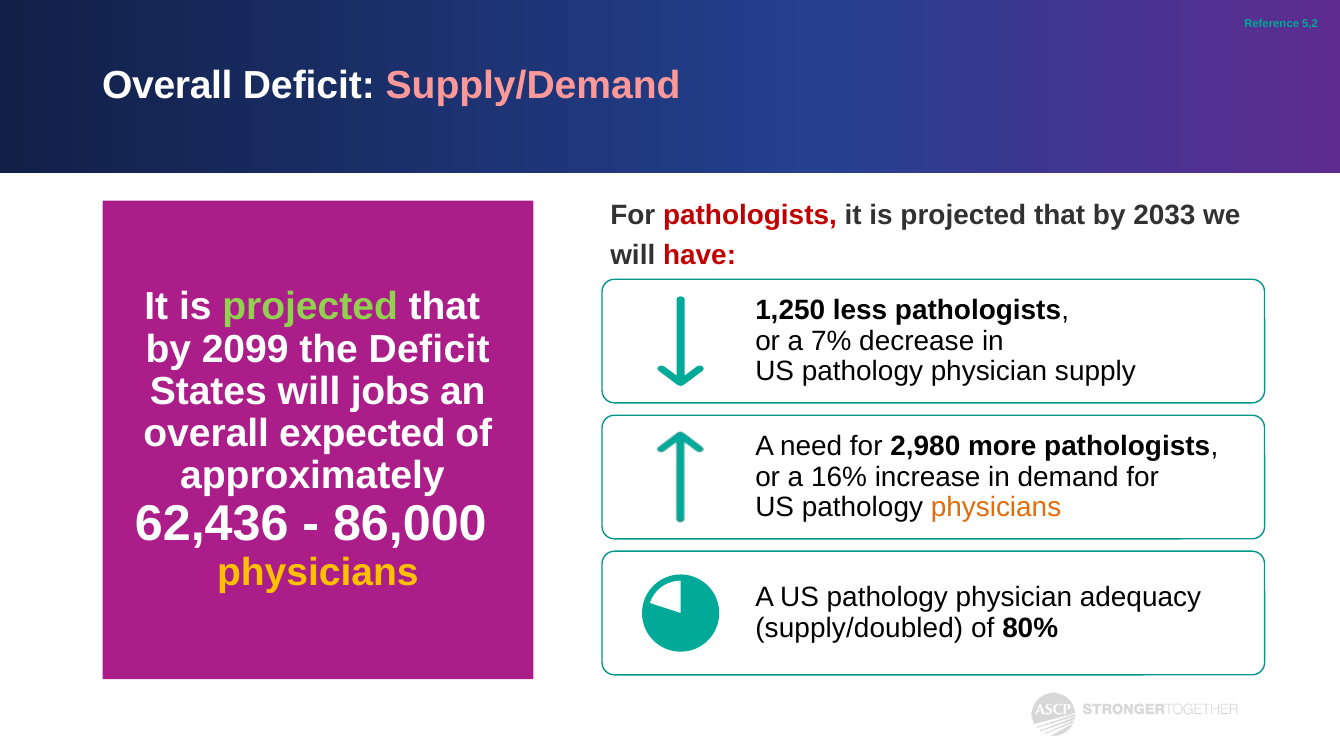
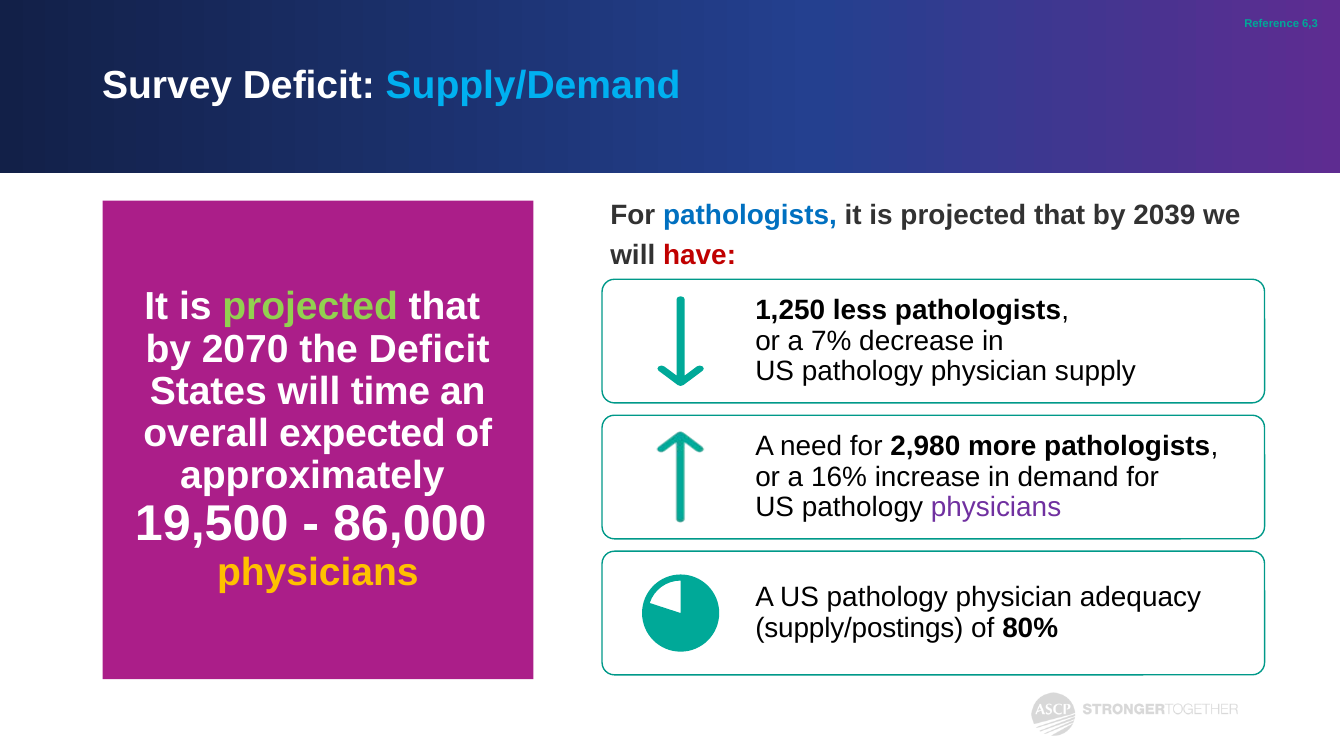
5,2: 5,2 -> 6,3
Overall at (167, 86): Overall -> Survey
Supply/Demand colour: pink -> light blue
pathologists at (750, 215) colour: red -> blue
2033: 2033 -> 2039
2099: 2099 -> 2070
jobs: jobs -> time
physicians at (996, 507) colour: orange -> purple
62,436: 62,436 -> 19,500
supply/doubled: supply/doubled -> supply/postings
